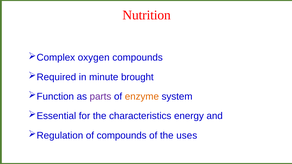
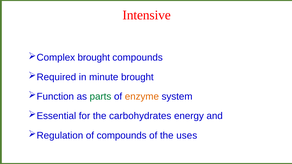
Nutrition: Nutrition -> Intensive
oxygen at (94, 58): oxygen -> brought
parts colour: purple -> green
characteristics: characteristics -> carbohydrates
